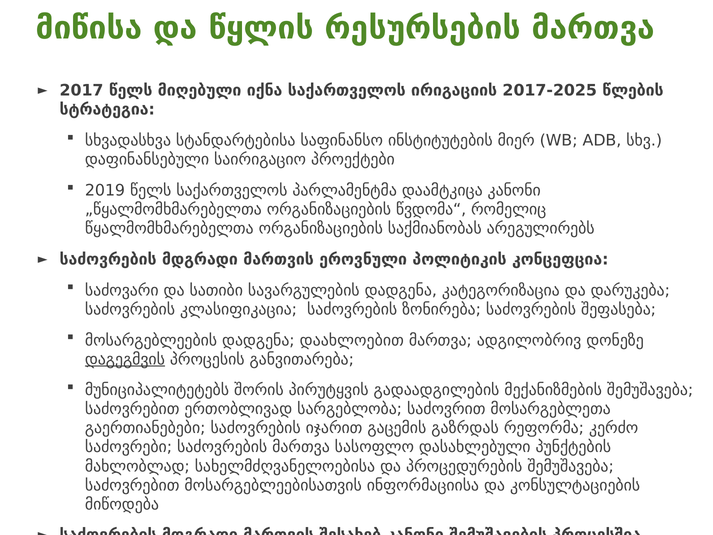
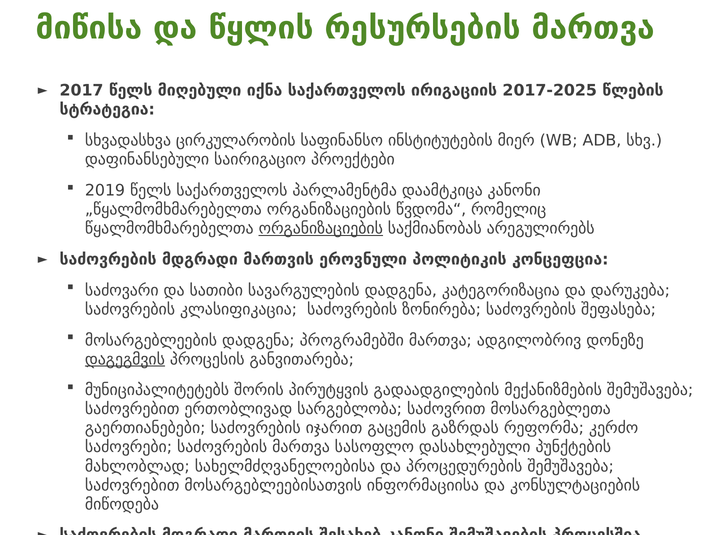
სტანდარტებისა: სტანდარტებისა -> ცირკულარობის
ორგანიზაციების at (321, 228) underline: none -> present
დაახლოებით: დაახლოებით -> პროგრამებში
